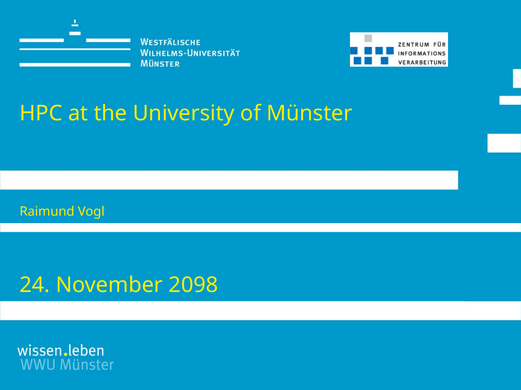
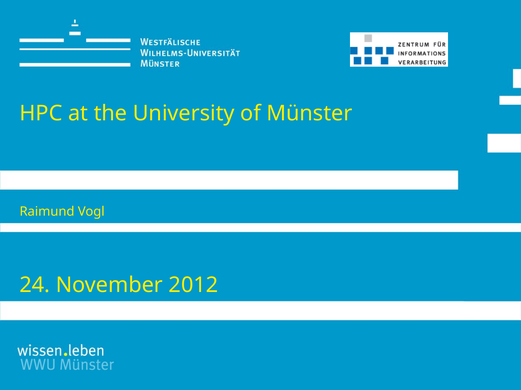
2098: 2098 -> 2012
